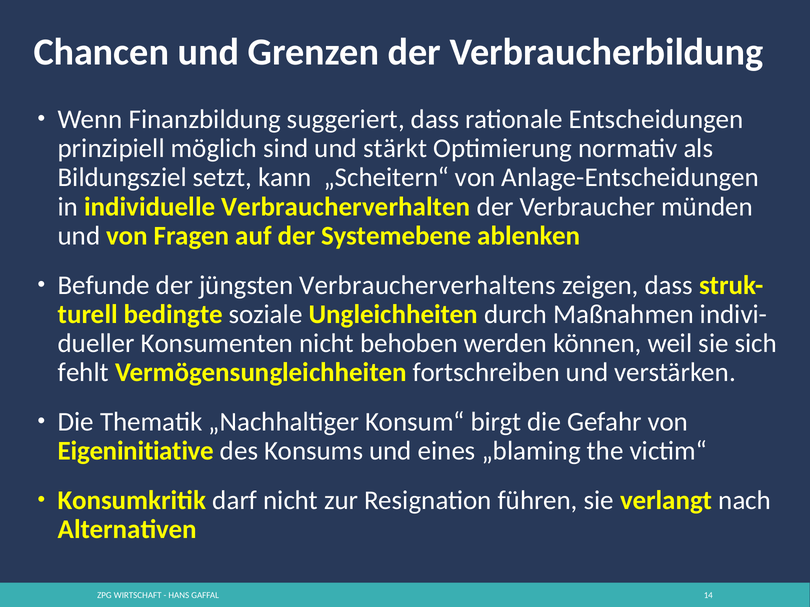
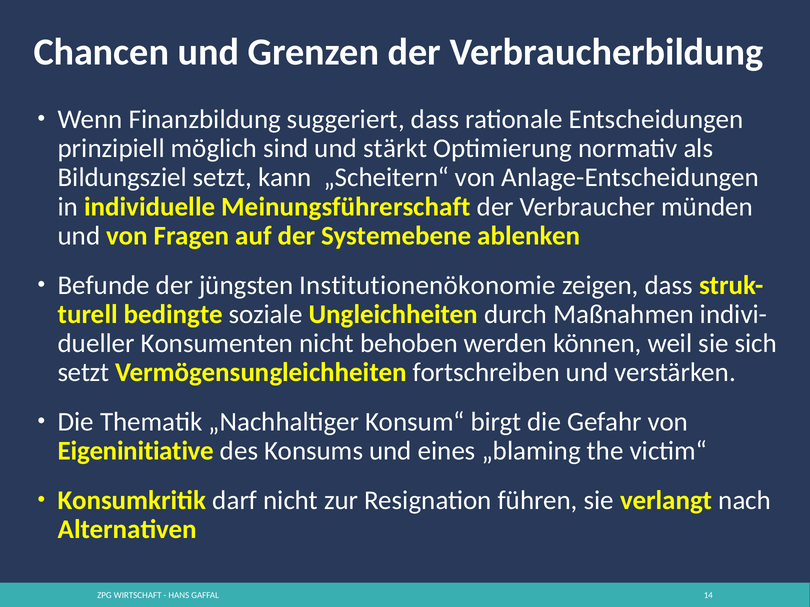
Verbraucherverhalten: Verbraucherverhalten -> Meinungsführerschaft
Verbraucherverhaltens: Verbraucherverhaltens -> Institutionenökonomie
fehlt at (83, 373): fehlt -> setzt
